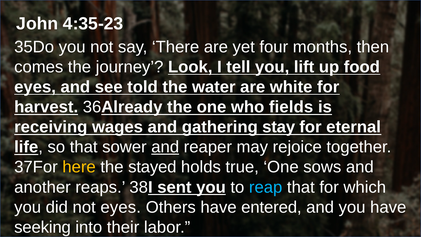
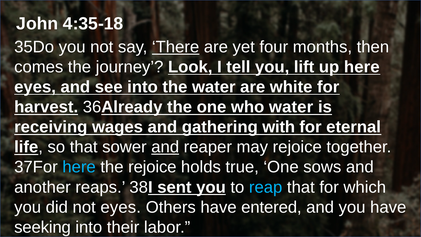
4:35-23: 4:35-23 -> 4:35-18
There underline: none -> present
up food: food -> here
see told: told -> into
who fields: fields -> water
stay: stay -> with
here at (79, 167) colour: yellow -> light blue
the stayed: stayed -> rejoice
